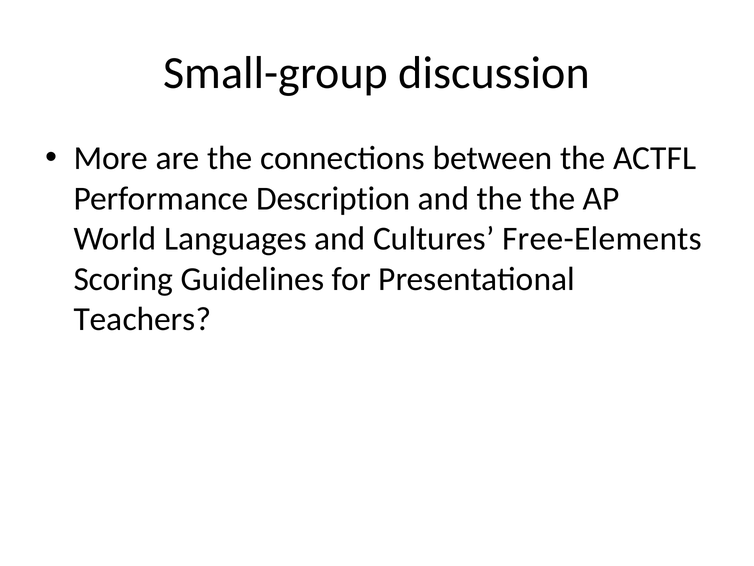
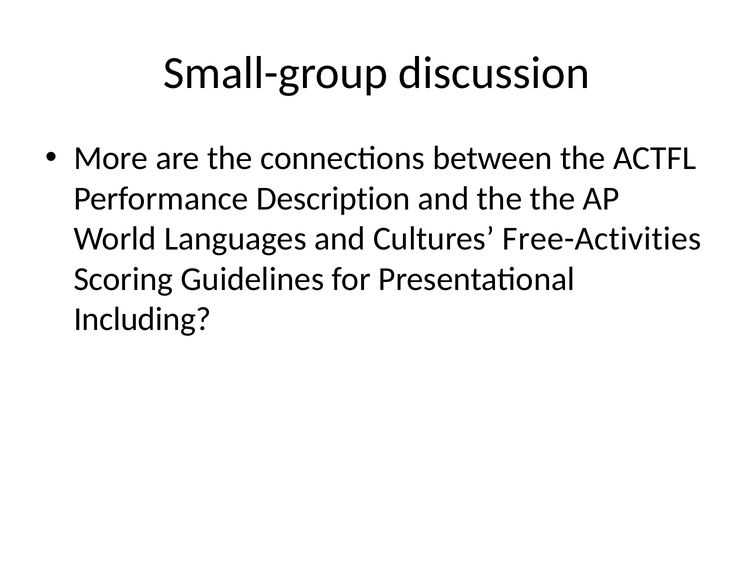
Free-Elements: Free-Elements -> Free-Activities
Teachers: Teachers -> Including
